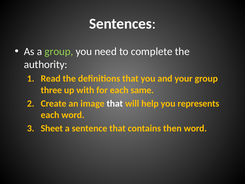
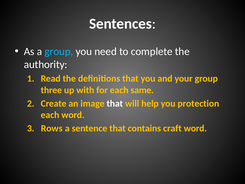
group at (59, 51) colour: light green -> light blue
represents: represents -> protection
Sheet: Sheet -> Rows
then: then -> craft
